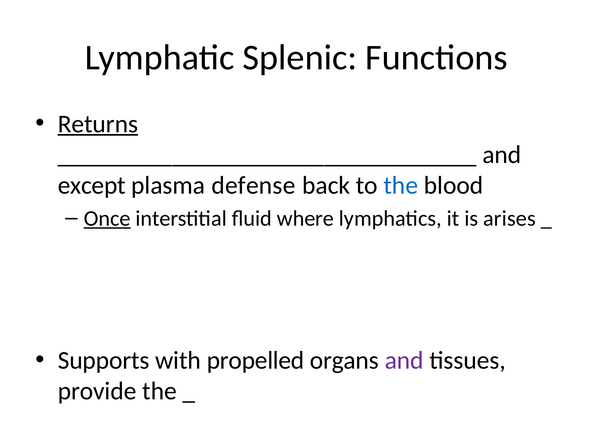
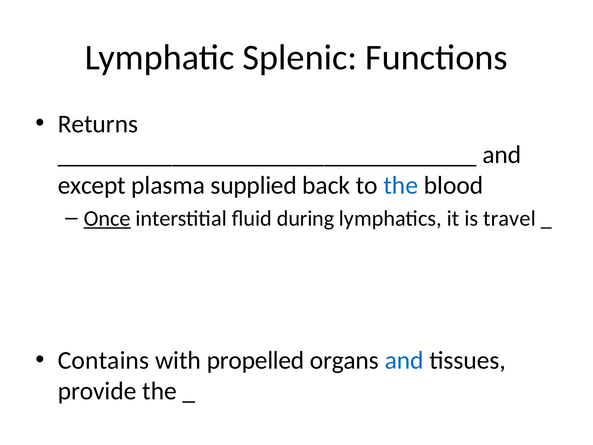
Returns underline: present -> none
defense: defense -> supplied
where: where -> during
arises: arises -> travel
Supports: Supports -> Contains
and at (404, 360) colour: purple -> blue
